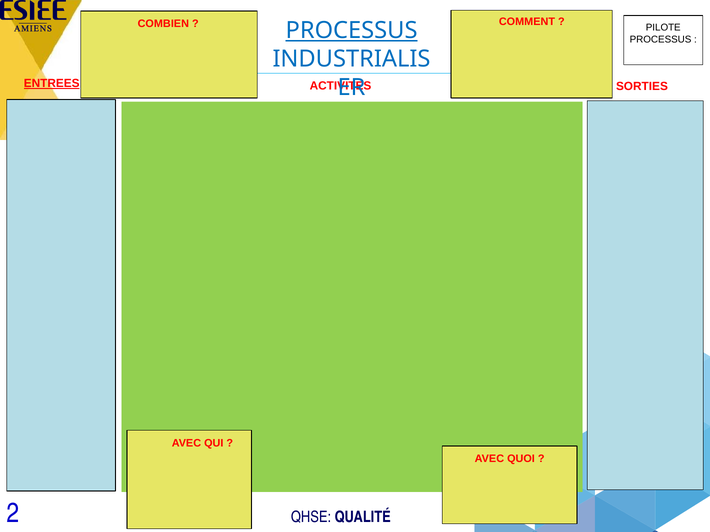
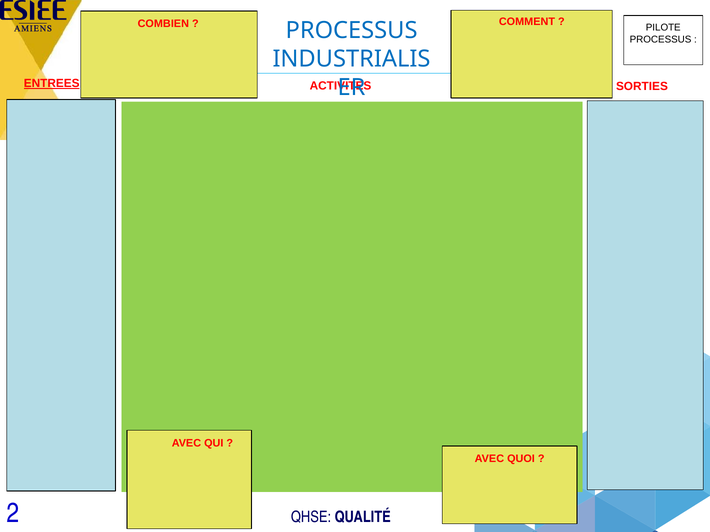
PROCESSUS at (352, 30) underline: present -> none
